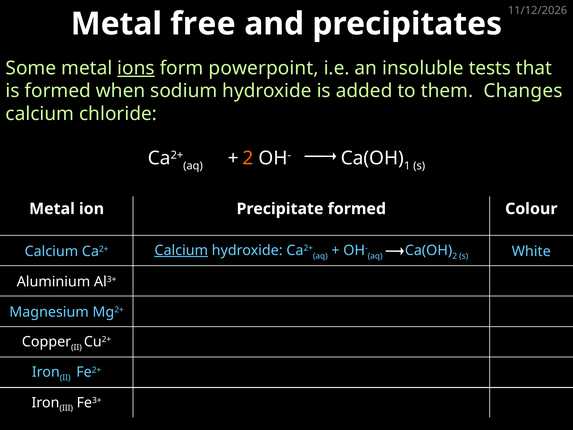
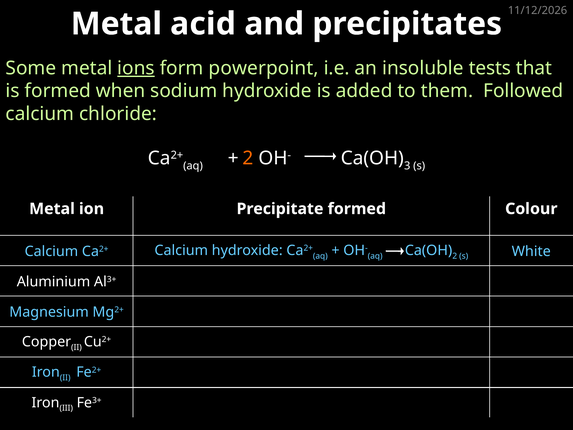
free: free -> acid
Changes: Changes -> Followed
1: 1 -> 3
Calcium at (181, 250) underline: present -> none
